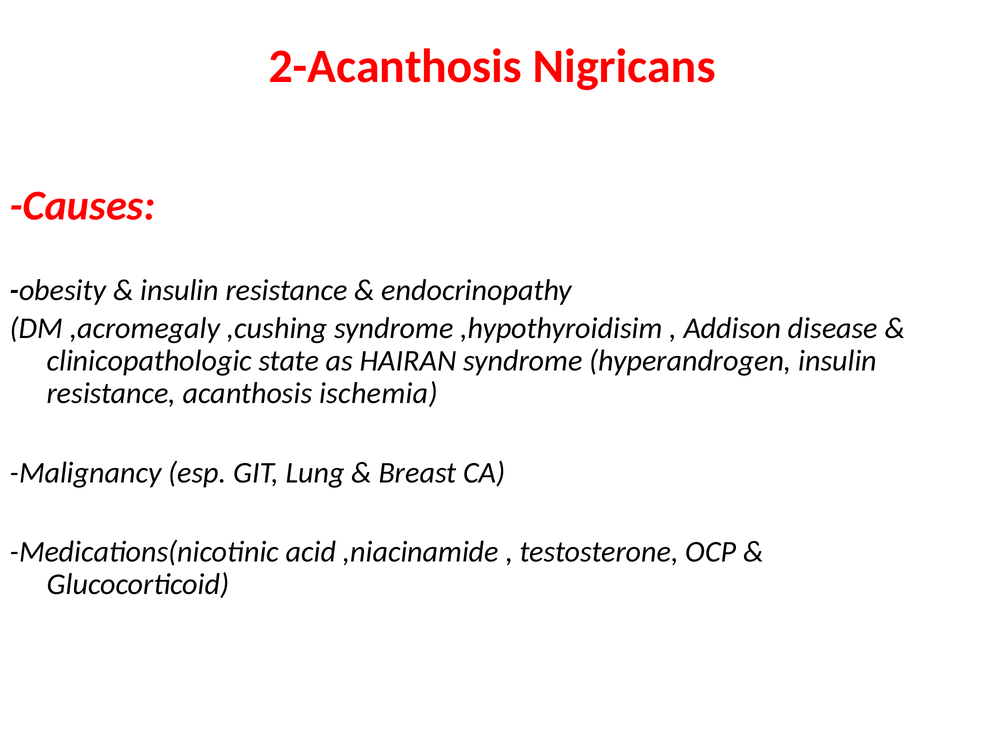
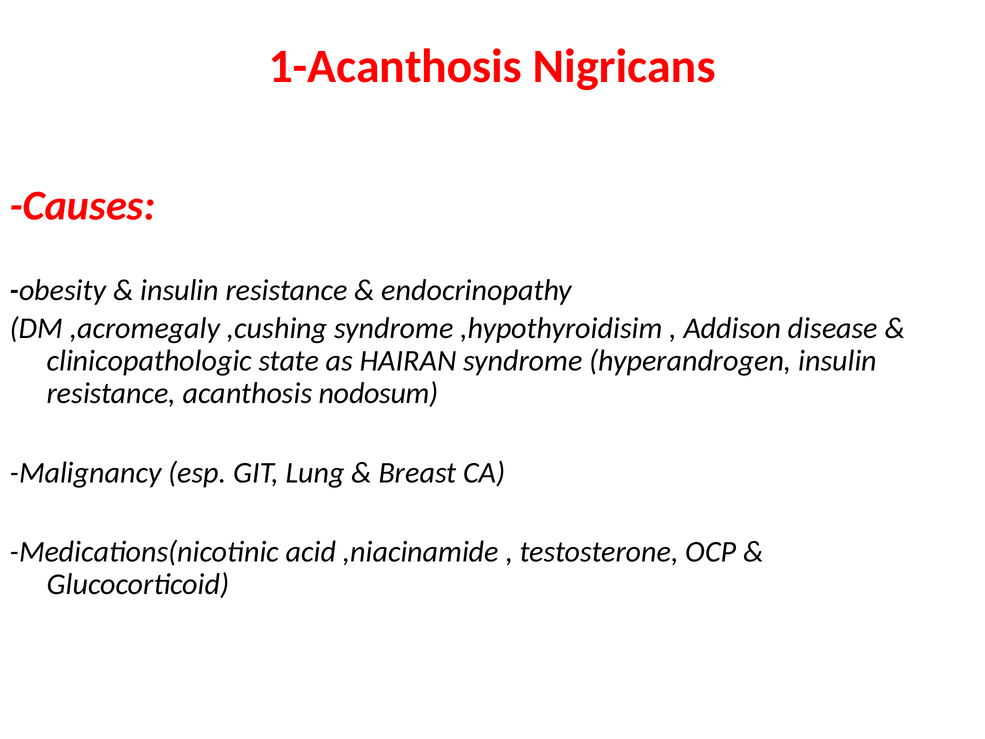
2-Acanthosis: 2-Acanthosis -> 1-Acanthosis
ischemia: ischemia -> nodosum
